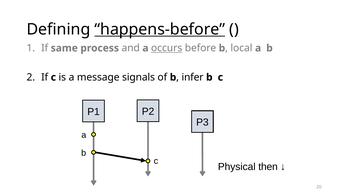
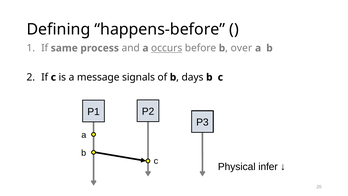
happens-before underline: present -> none
local: local -> over
infer: infer -> days
then: then -> infer
